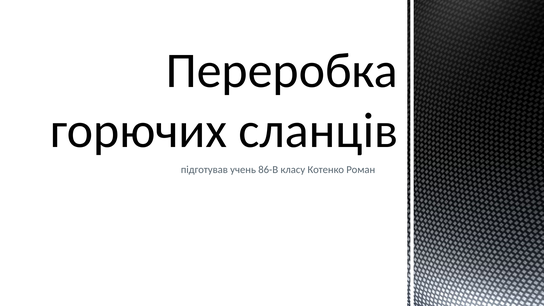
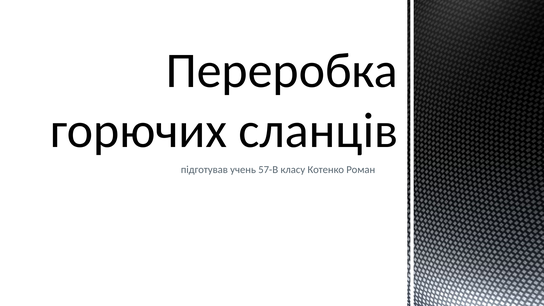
86-В: 86-В -> 57-В
